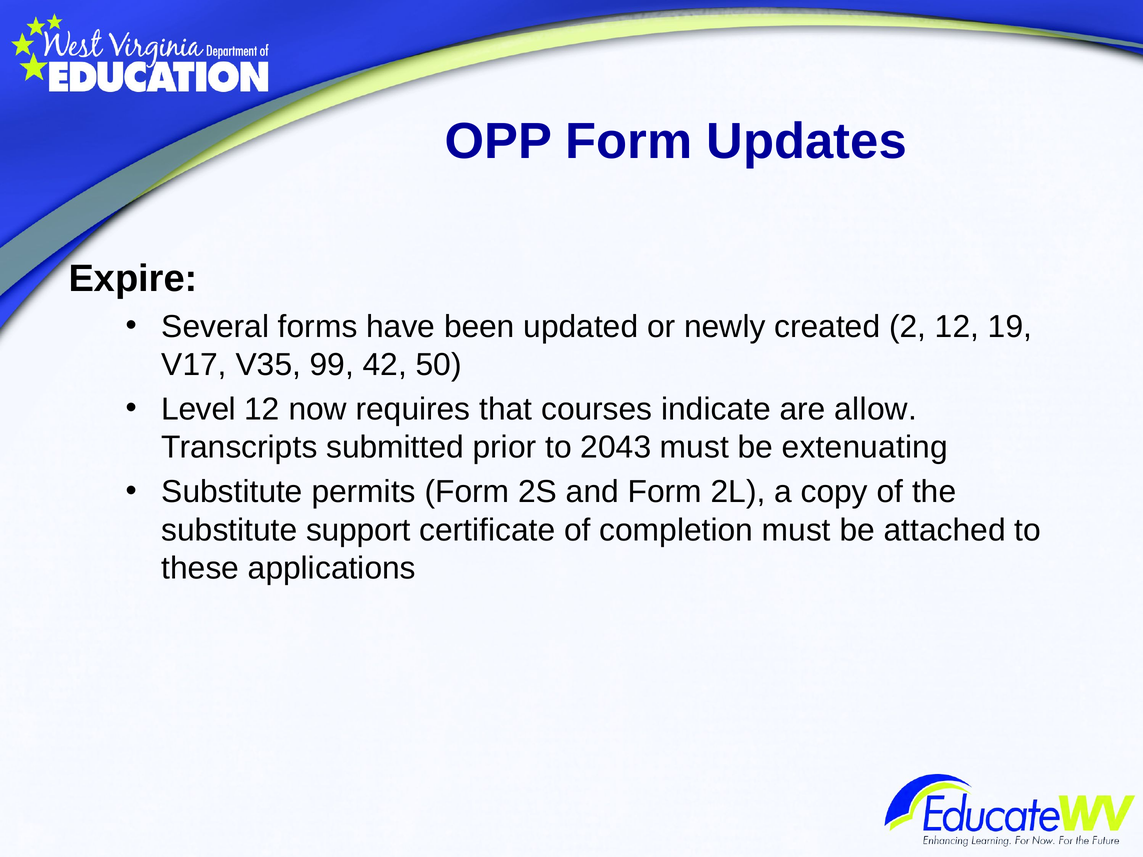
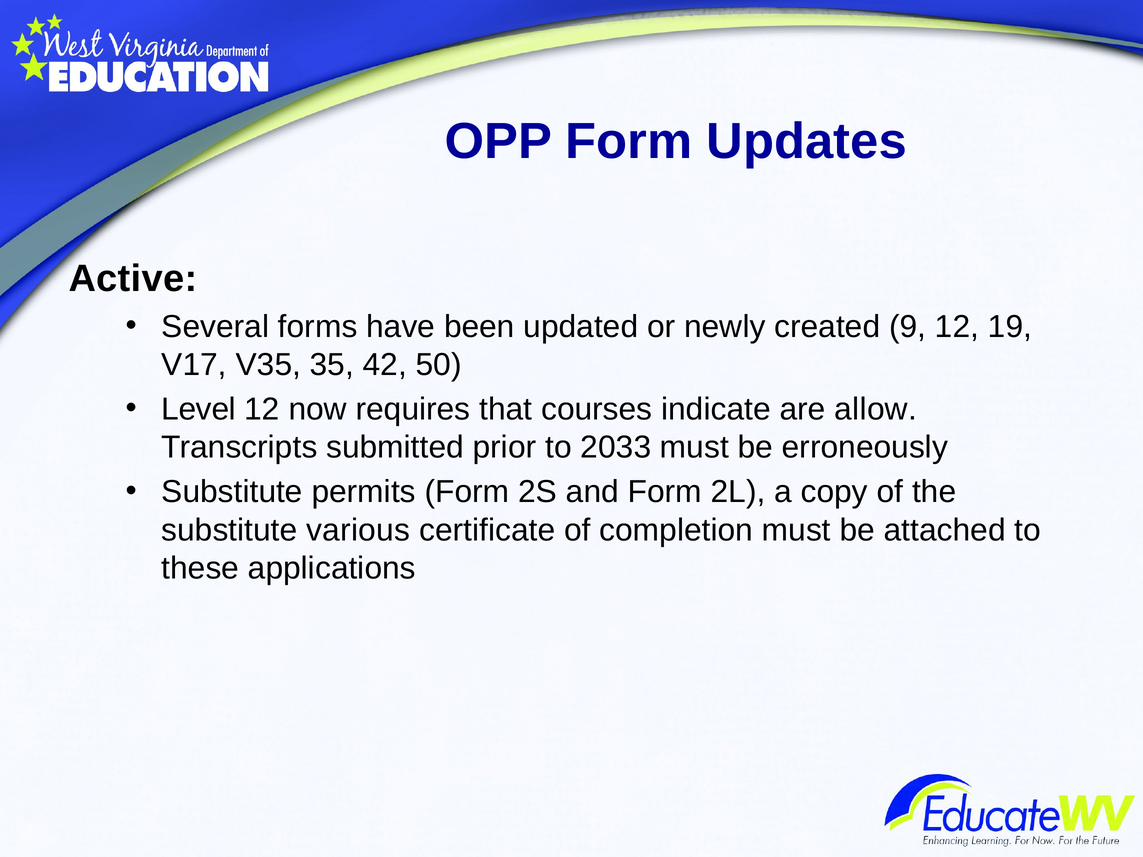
Expire: Expire -> Active
2: 2 -> 9
99: 99 -> 35
2043: 2043 -> 2033
extenuating: extenuating -> erroneously
support: support -> various
